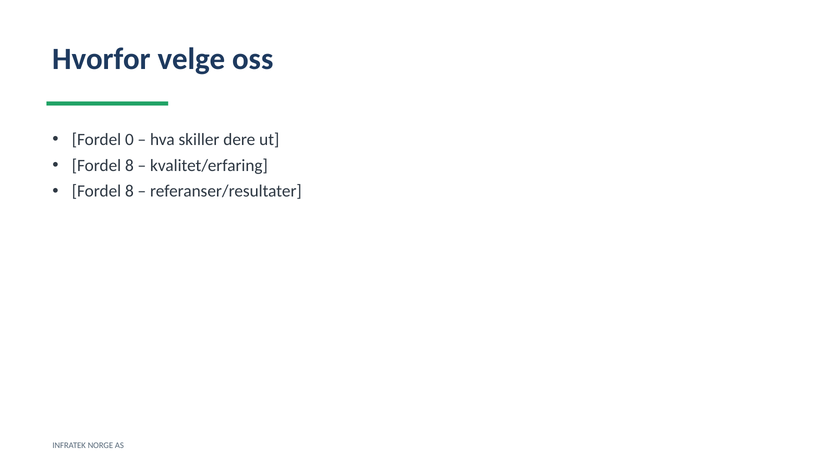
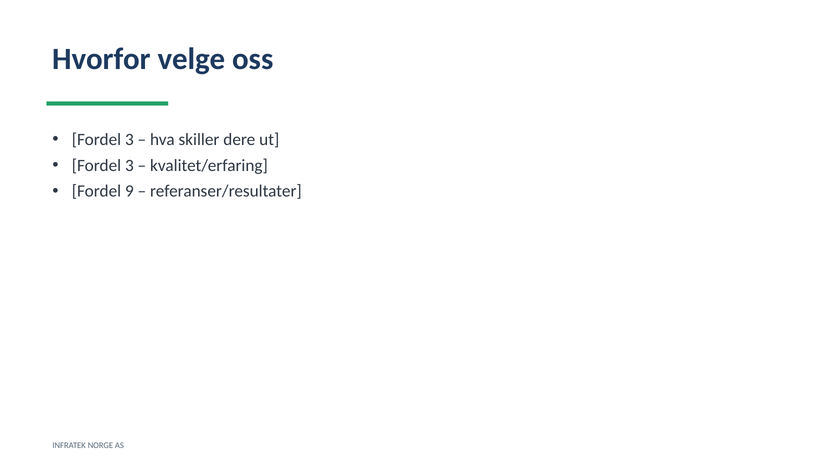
0 at (129, 140): 0 -> 3
8 at (129, 166): 8 -> 3
8 at (129, 191): 8 -> 9
